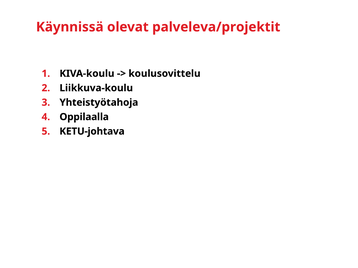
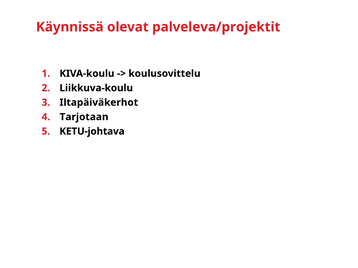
Yhteistyötahoja: Yhteistyötahoja -> Iltapäiväkerhot
Oppilaalla: Oppilaalla -> Tarjotaan
